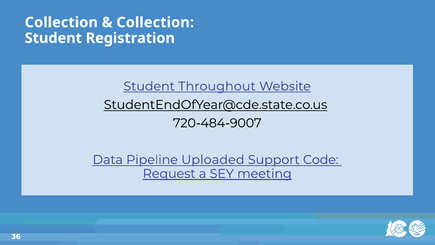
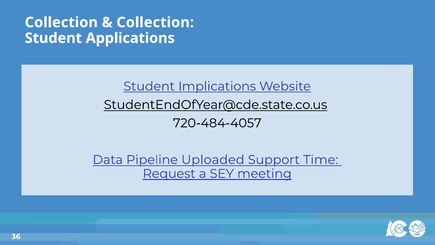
Registration: Registration -> Applications
Throughout: Throughout -> Implications
720-484-9007: 720-484-9007 -> 720-484-4057
Code: Code -> Time
